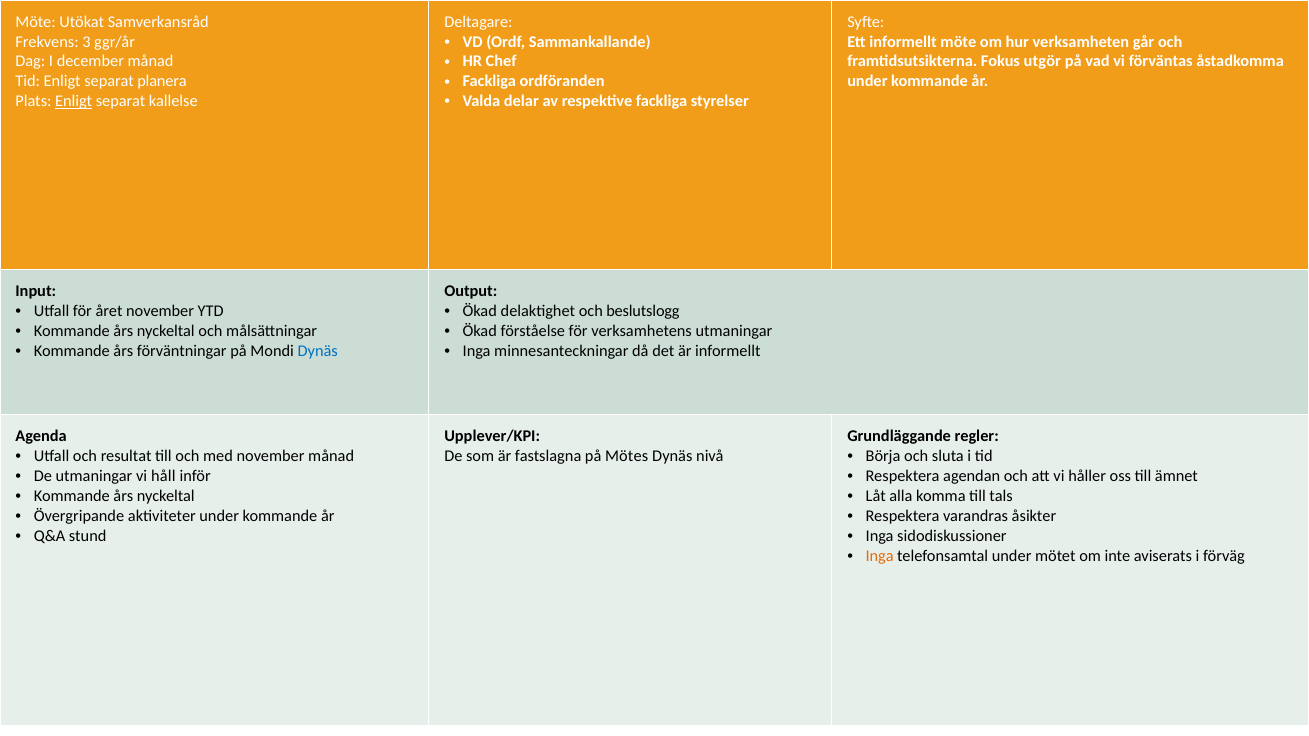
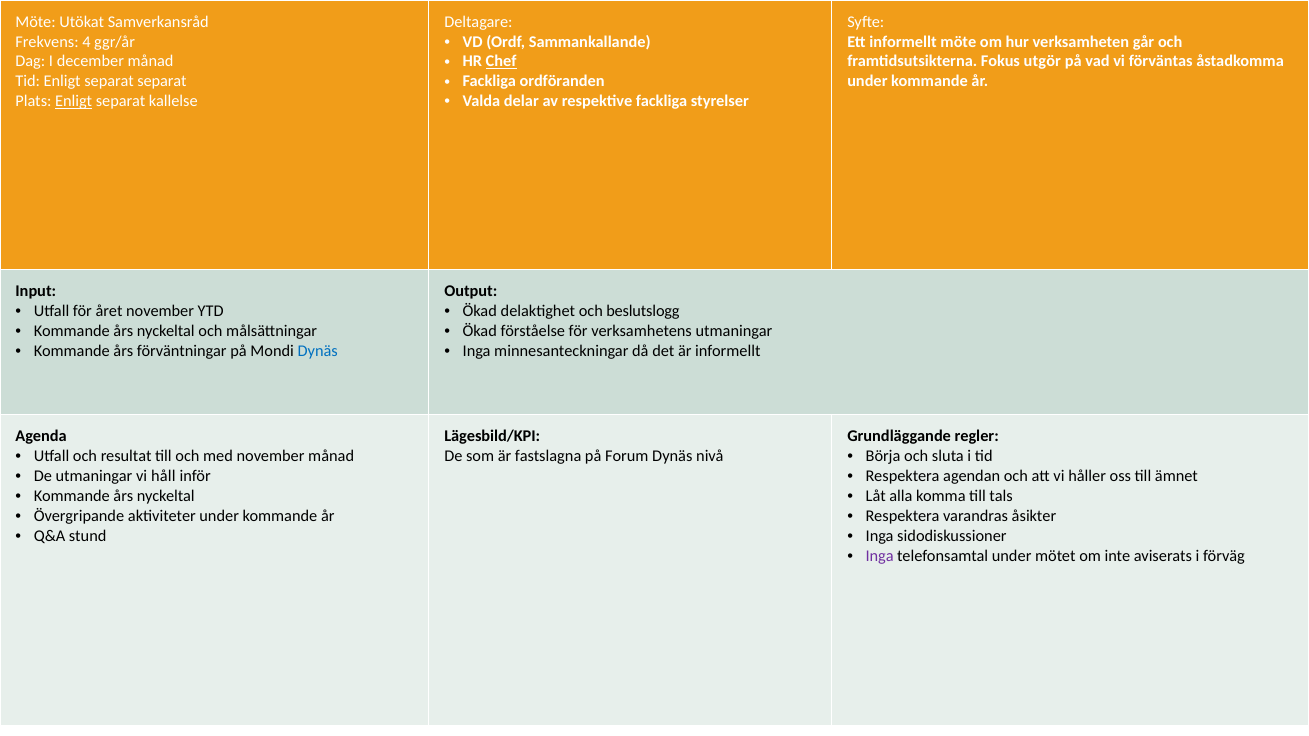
3: 3 -> 4
Chef underline: none -> present
separat planera: planera -> separat
Upplever/KPI: Upplever/KPI -> Lägesbild/KPI
Mötes: Mötes -> Forum
Inga at (880, 556) colour: orange -> purple
